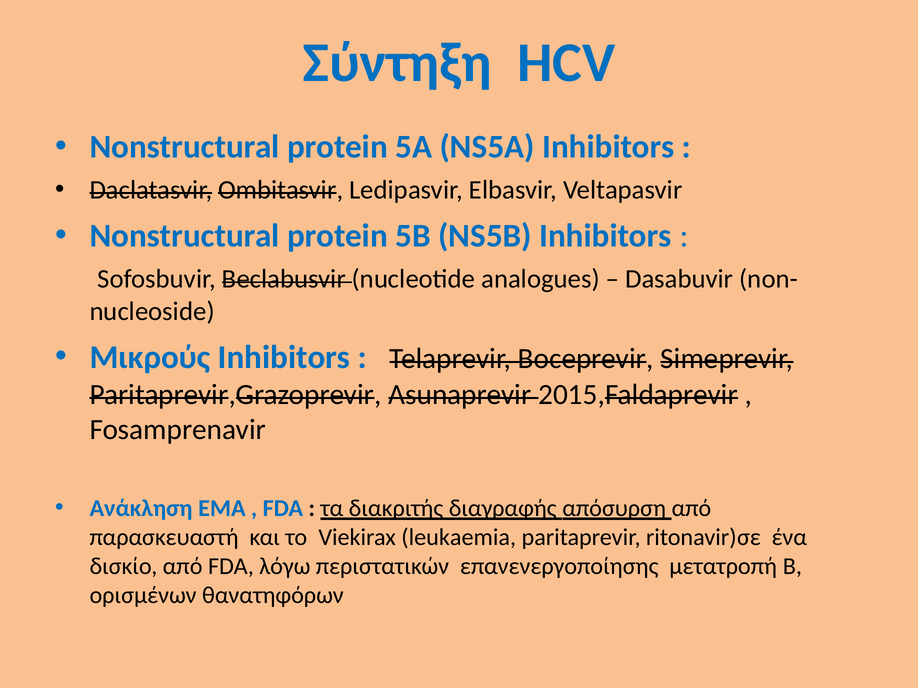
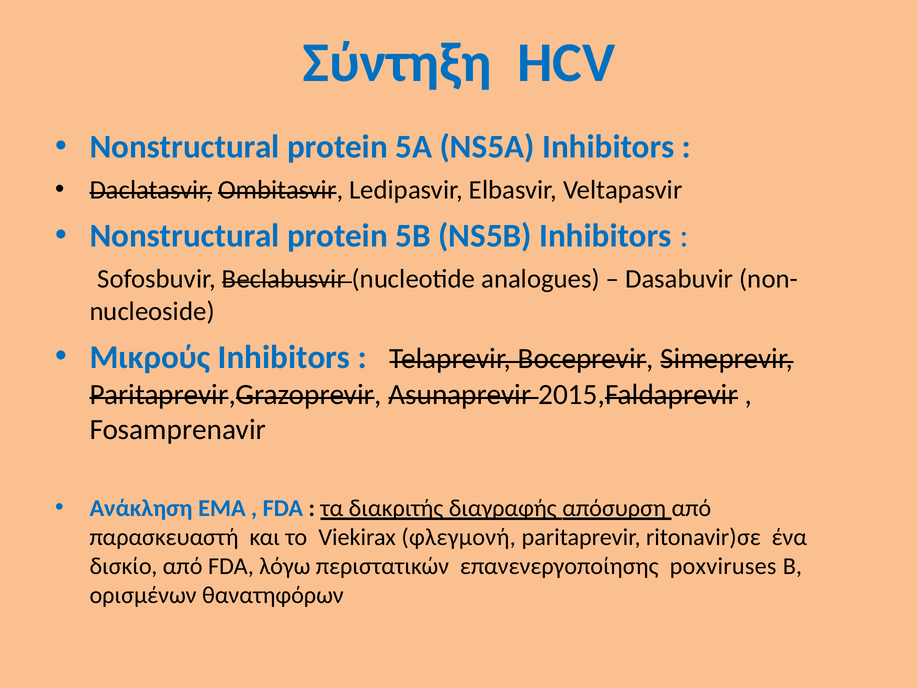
leukaemia: leukaemia -> φλεγμονή
μετατροπή: μετατροπή -> poxviruses
